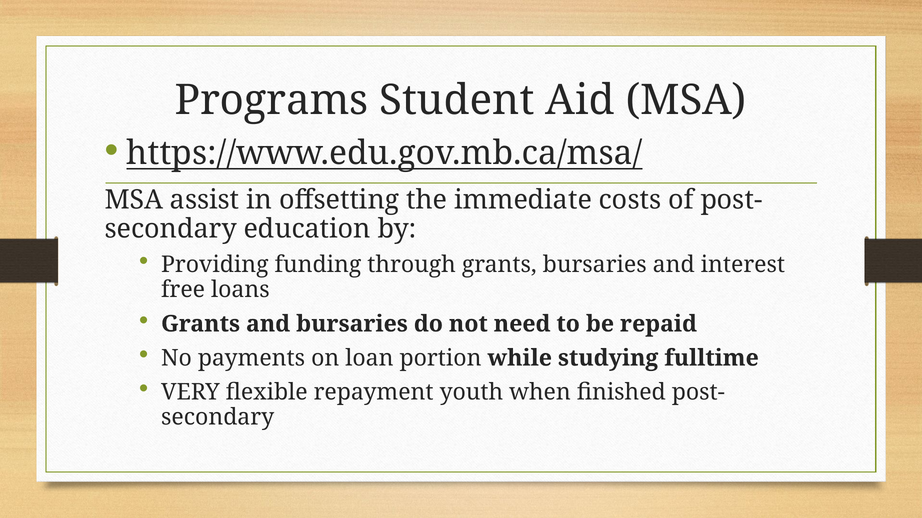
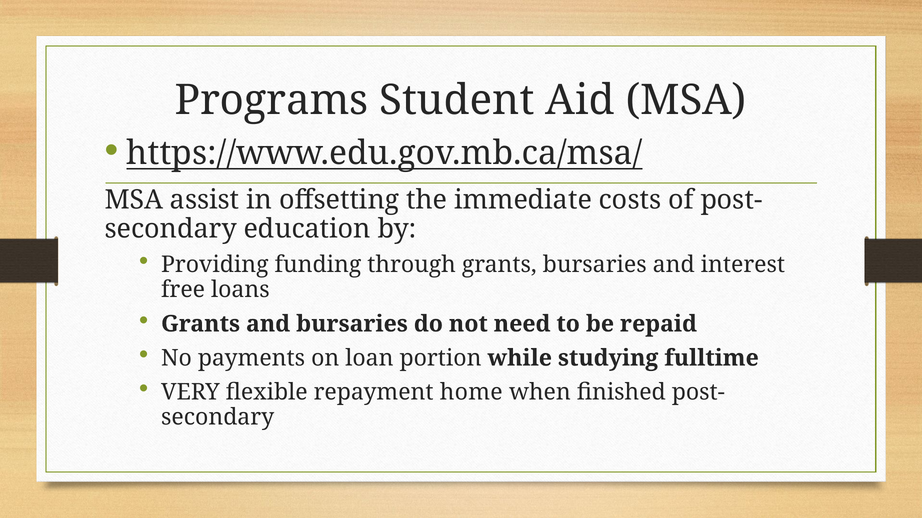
youth: youth -> home
